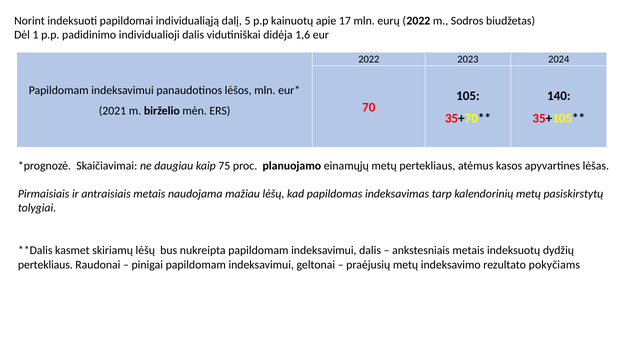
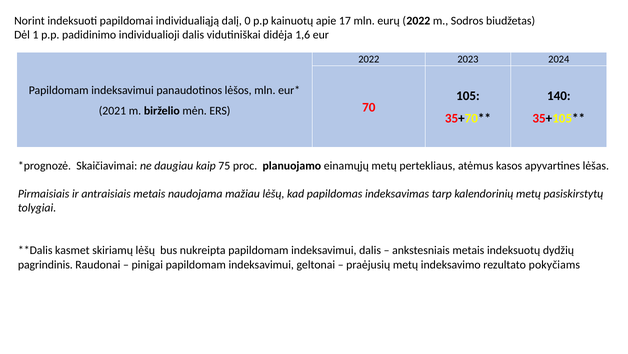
5: 5 -> 0
pertekliaus at (45, 264): pertekliaus -> pagrindinis
